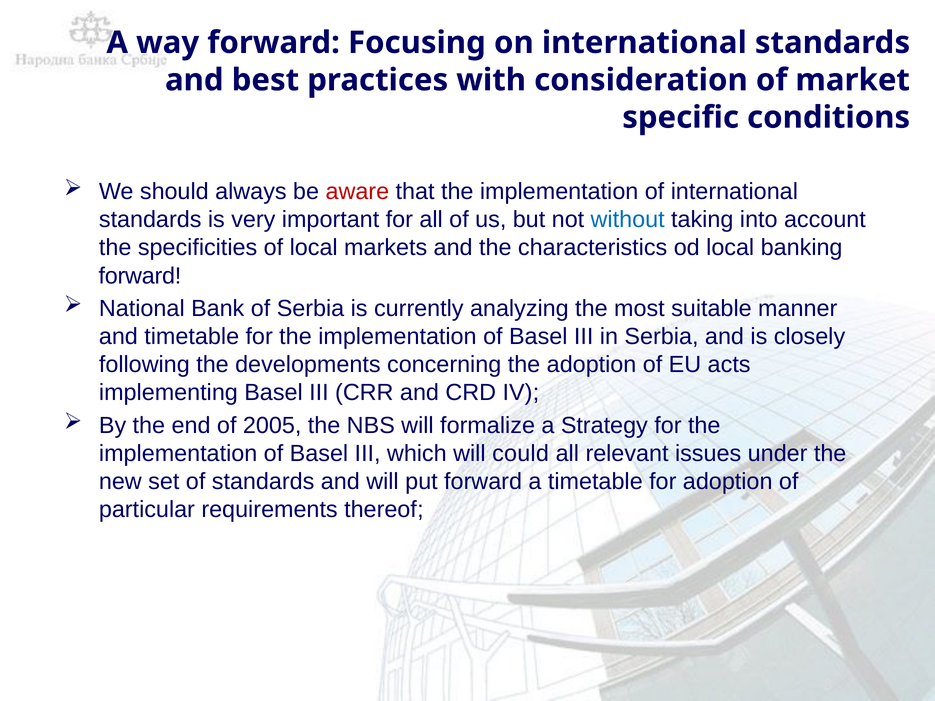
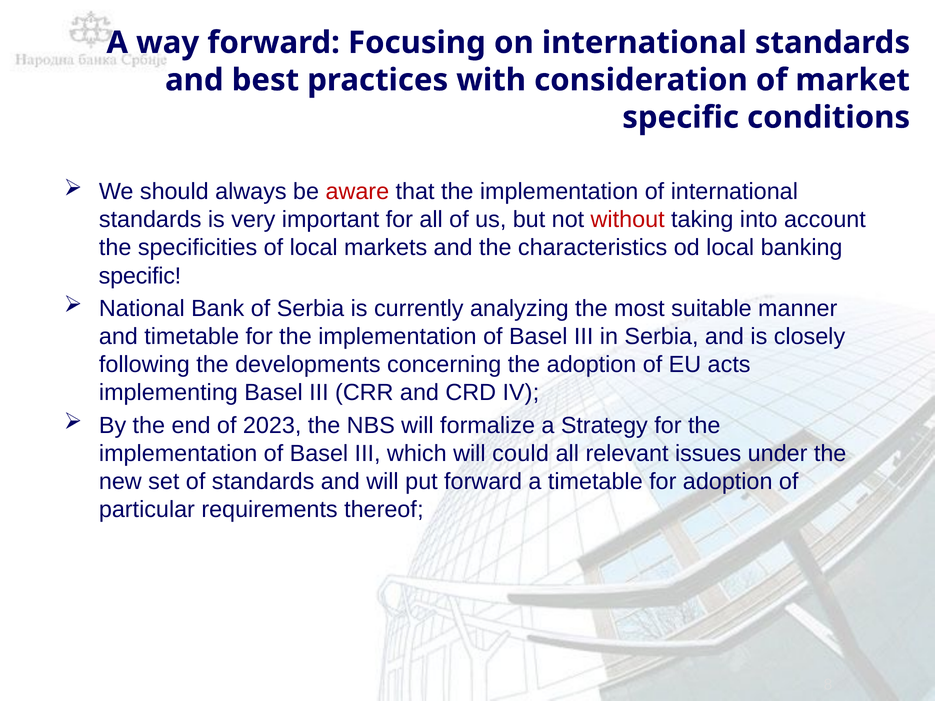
without colour: blue -> red
forward at (140, 276): forward -> specific
2005: 2005 -> 2023
